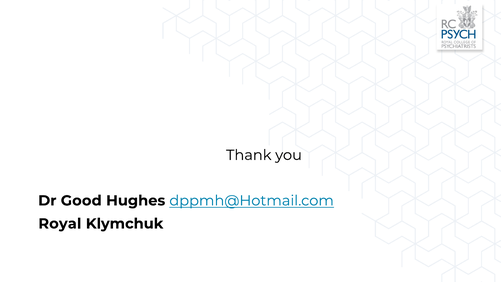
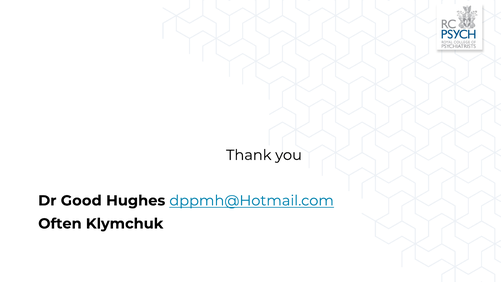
Royal: Royal -> Often
